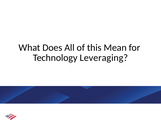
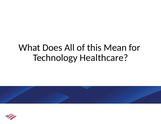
Leveraging: Leveraging -> Healthcare
